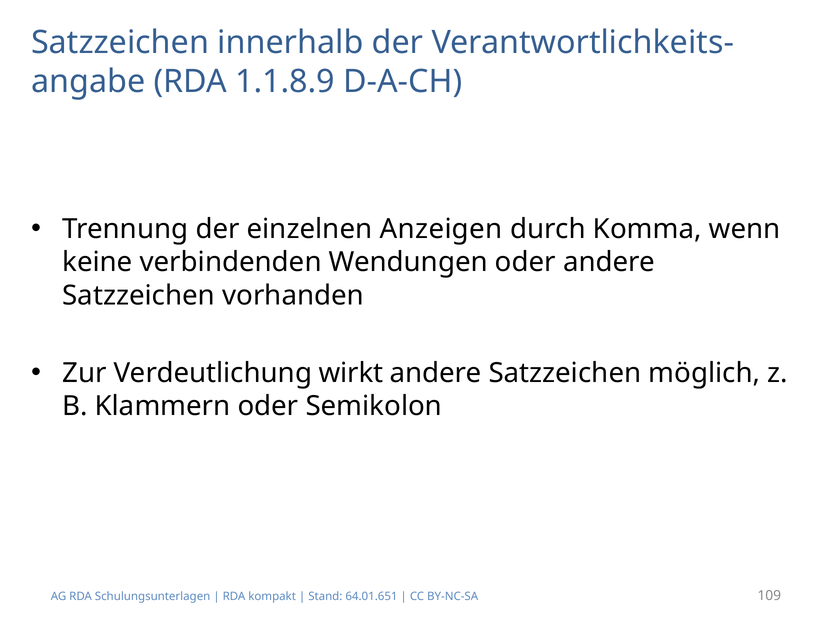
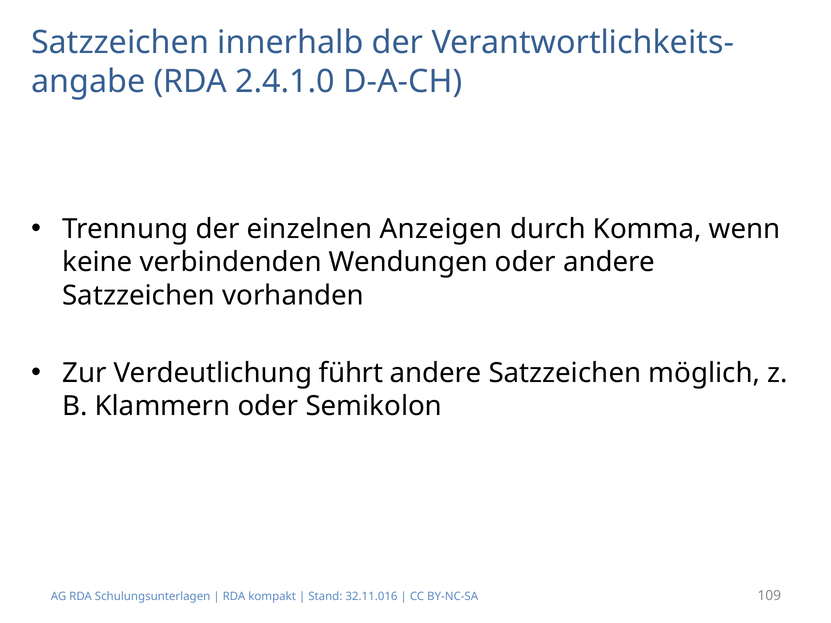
1.1.8.9: 1.1.8.9 -> 2.4.1.0
wirkt: wirkt -> führt
64.01.651: 64.01.651 -> 32.11.016
